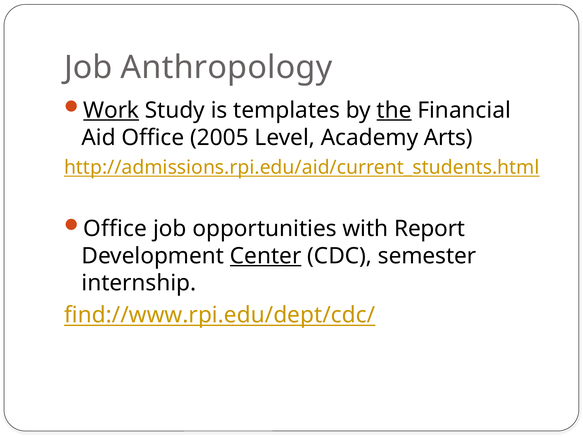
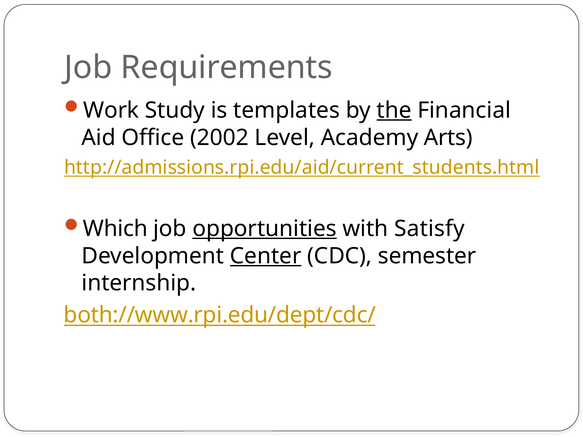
Anthropology: Anthropology -> Requirements
Work underline: present -> none
2005: 2005 -> 2002
Office at (115, 229): Office -> Which
opportunities underline: none -> present
Report: Report -> Satisfy
find://www.rpi.edu/dept/cdc/: find://www.rpi.edu/dept/cdc/ -> both://www.rpi.edu/dept/cdc/
